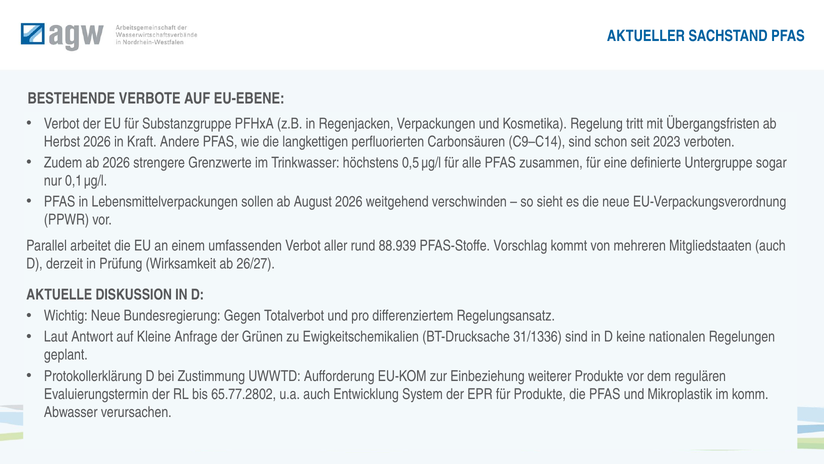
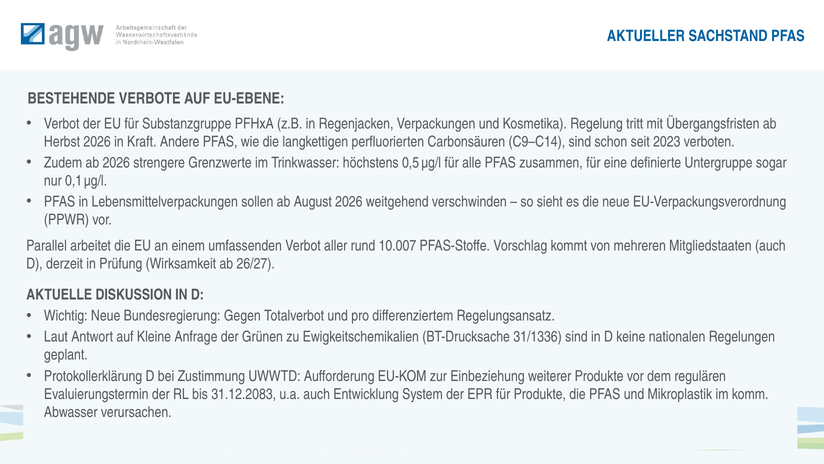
88.939: 88.939 -> 10.007
65.77.2802: 65.77.2802 -> 31.12.2083
